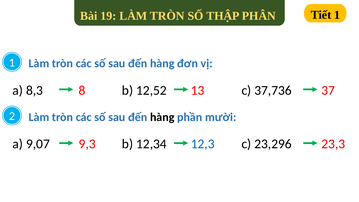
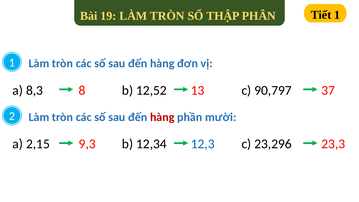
37,736: 37,736 -> 90,797
hàng at (162, 117) colour: black -> red
9,07: 9,07 -> 2,15
